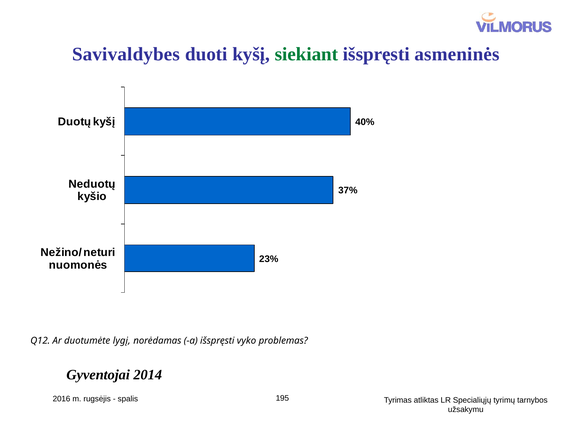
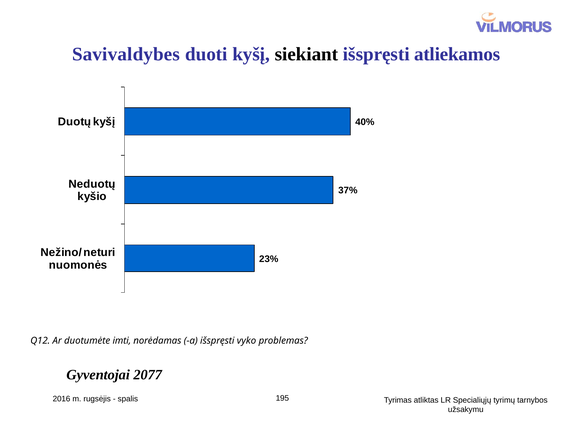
siekiant colour: green -> black
asmeninės: asmeninės -> atliekamos
lygį: lygį -> imti
2014: 2014 -> 2077
